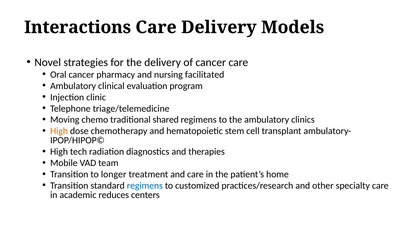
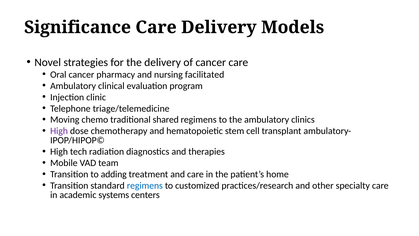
Interactions: Interactions -> Significance
High at (59, 131) colour: orange -> purple
longer: longer -> adding
reduces: reduces -> systems
